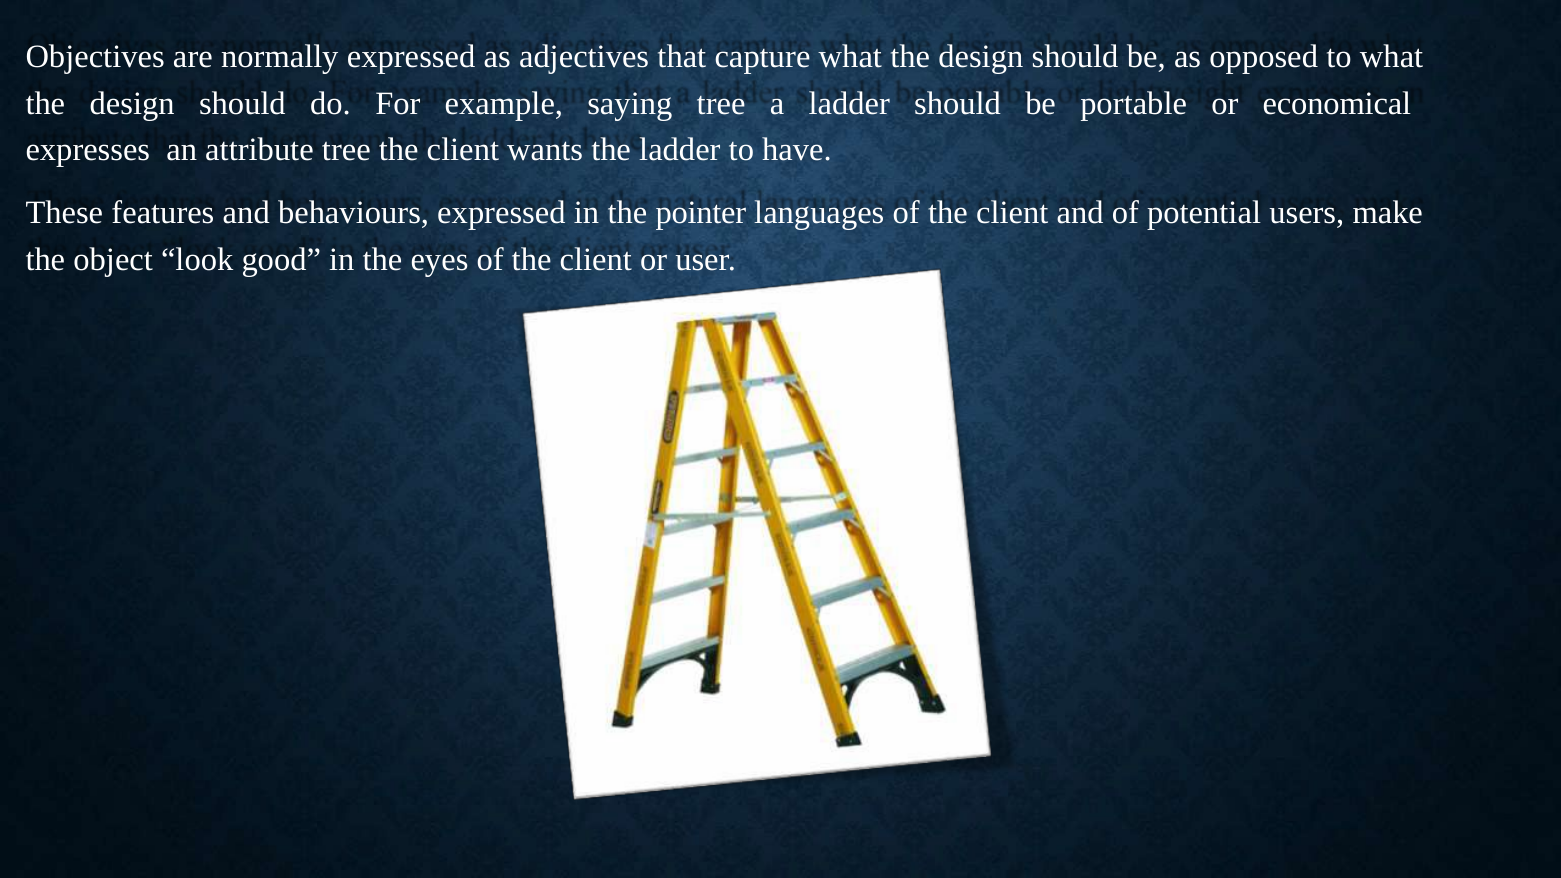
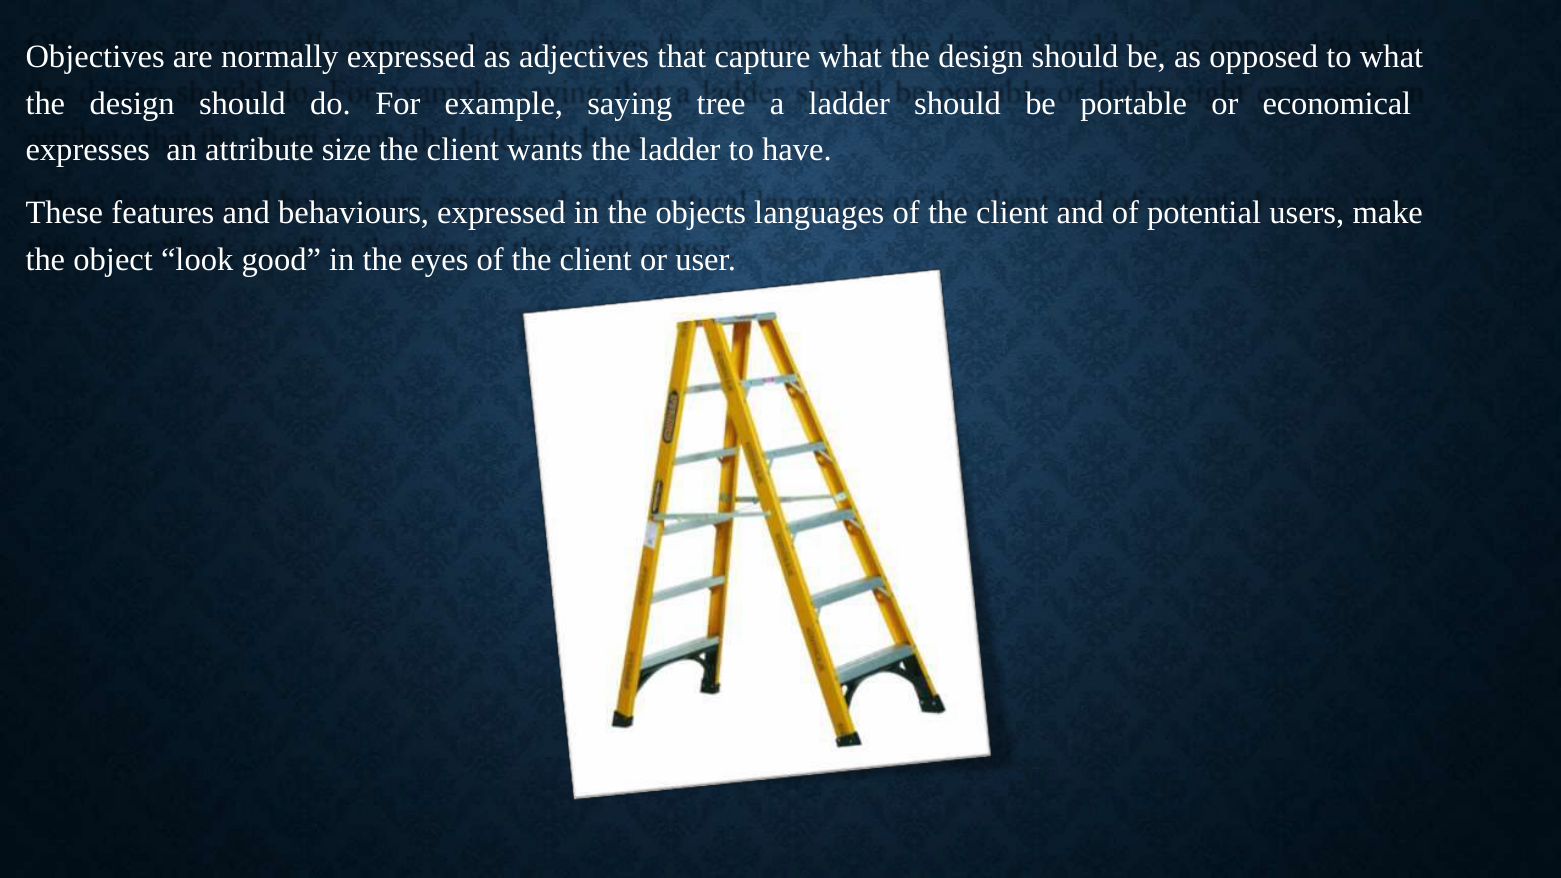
attribute tree: tree -> size
pointer: pointer -> objects
